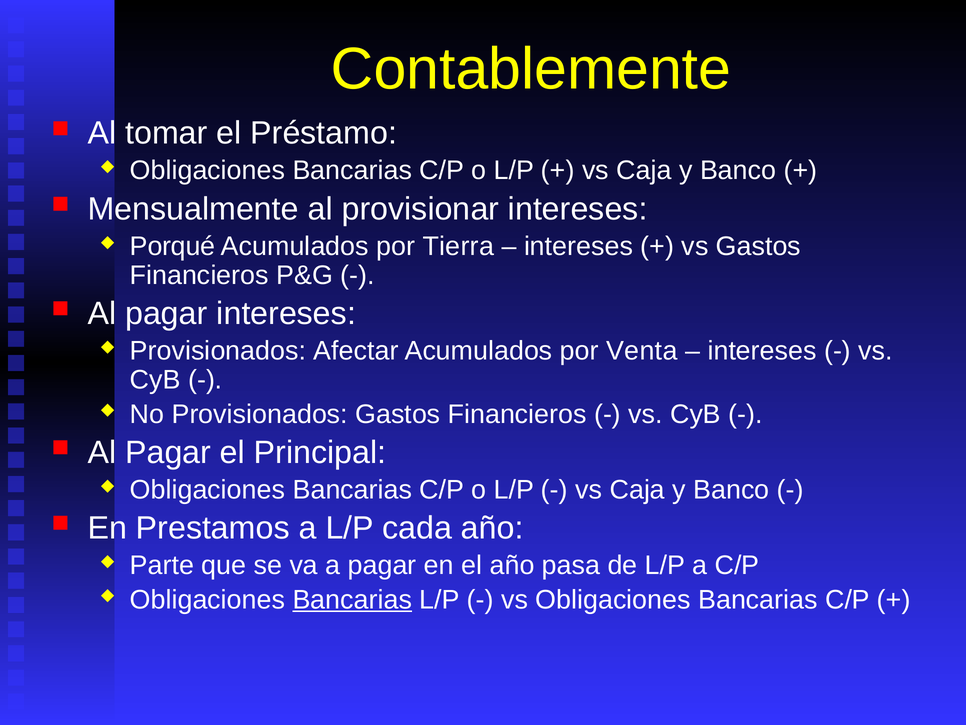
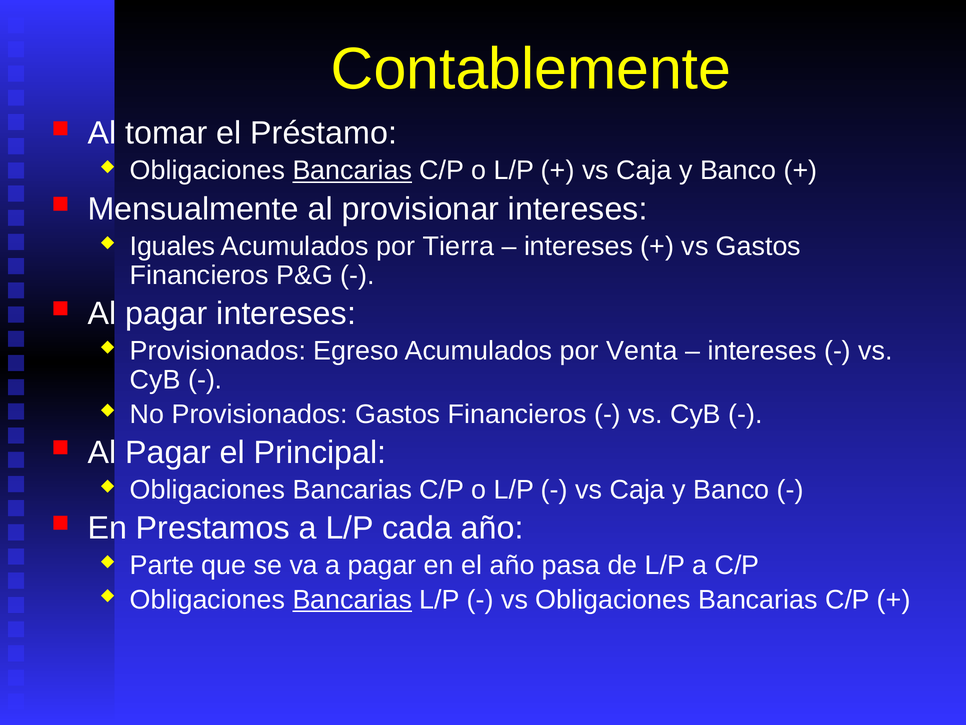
Bancarias at (352, 170) underline: none -> present
Porqué: Porqué -> Iguales
Afectar: Afectar -> Egreso
